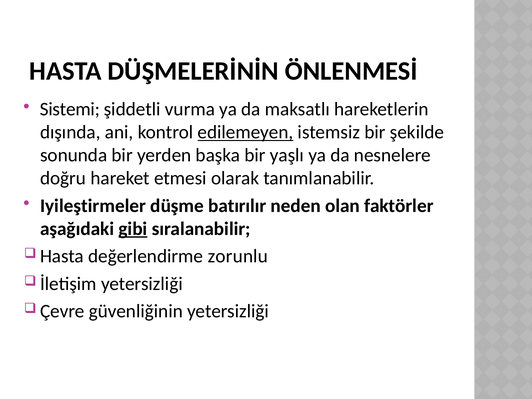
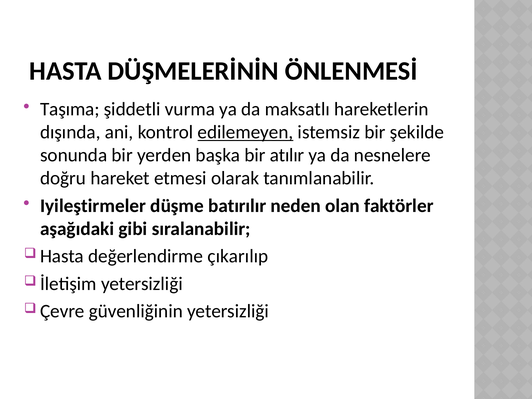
Sistemi: Sistemi -> Taşıma
yaşlı: yaşlı -> atılır
gibi underline: present -> none
zorunlu: zorunlu -> çıkarılıp
